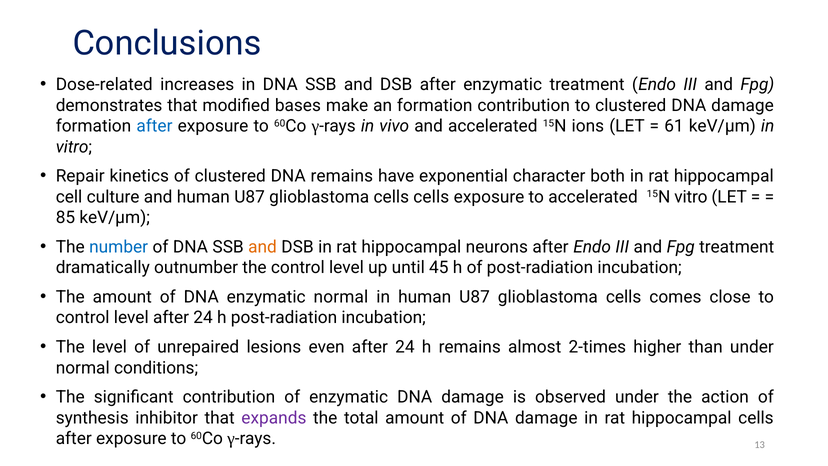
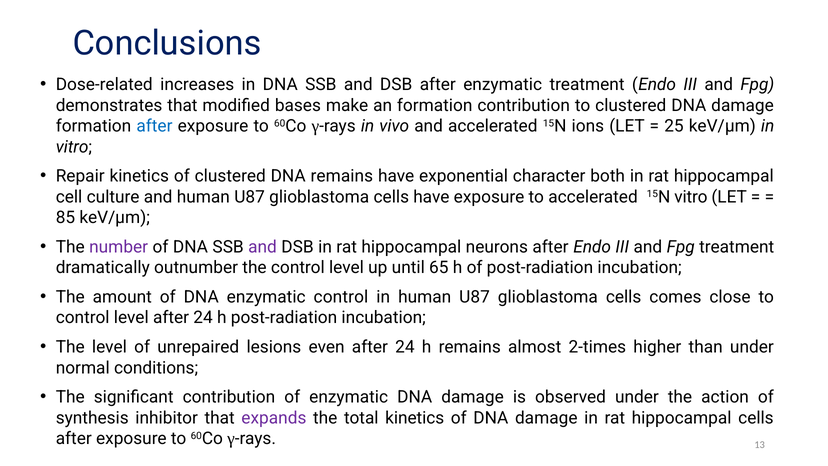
61: 61 -> 25
cells cells: cells -> have
number colour: blue -> purple
and at (262, 247) colour: orange -> purple
45: 45 -> 65
enzymatic normal: normal -> control
total amount: amount -> kinetics
